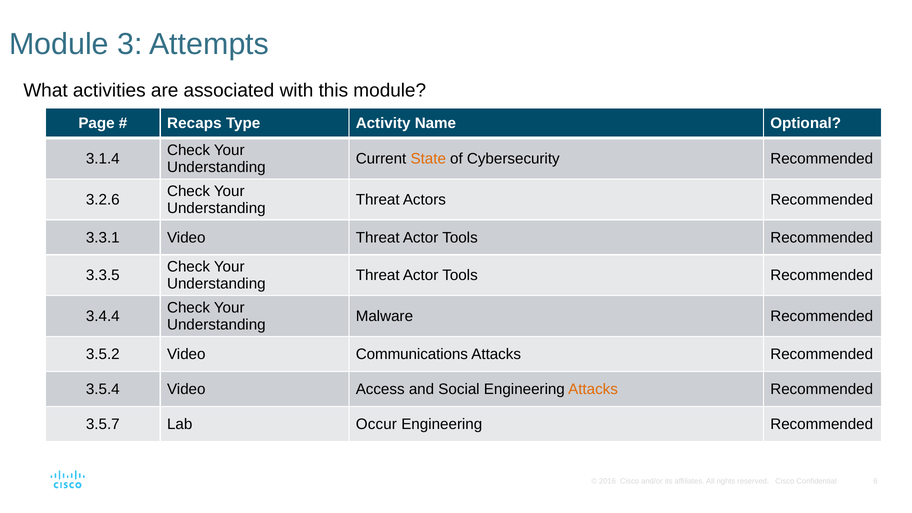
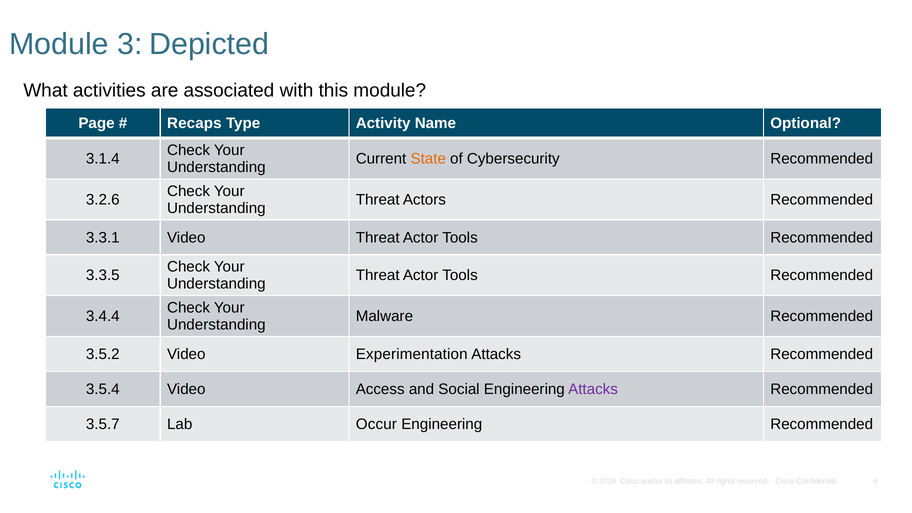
Attempts: Attempts -> Depicted
Communications: Communications -> Experimentation
Attacks at (593, 389) colour: orange -> purple
